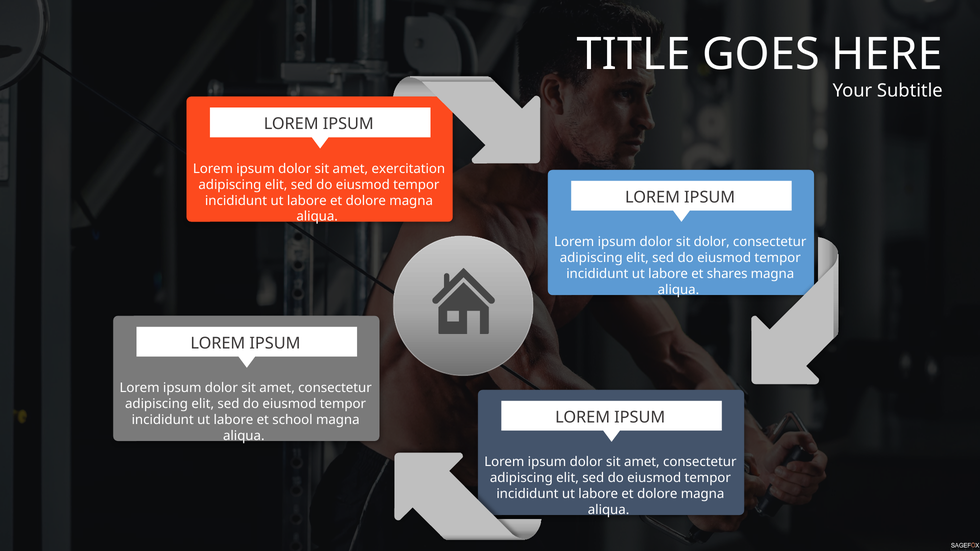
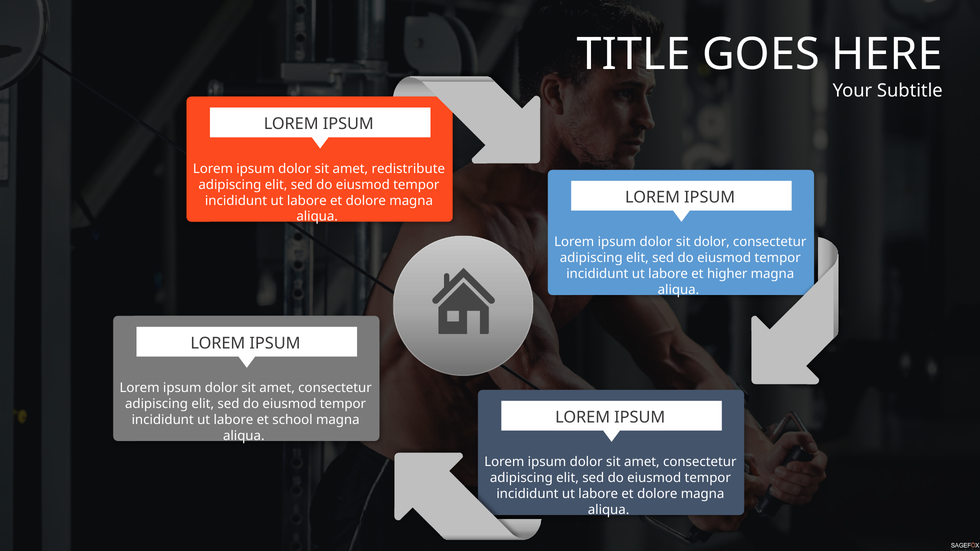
exercitation: exercitation -> redistribute
shares: shares -> higher
